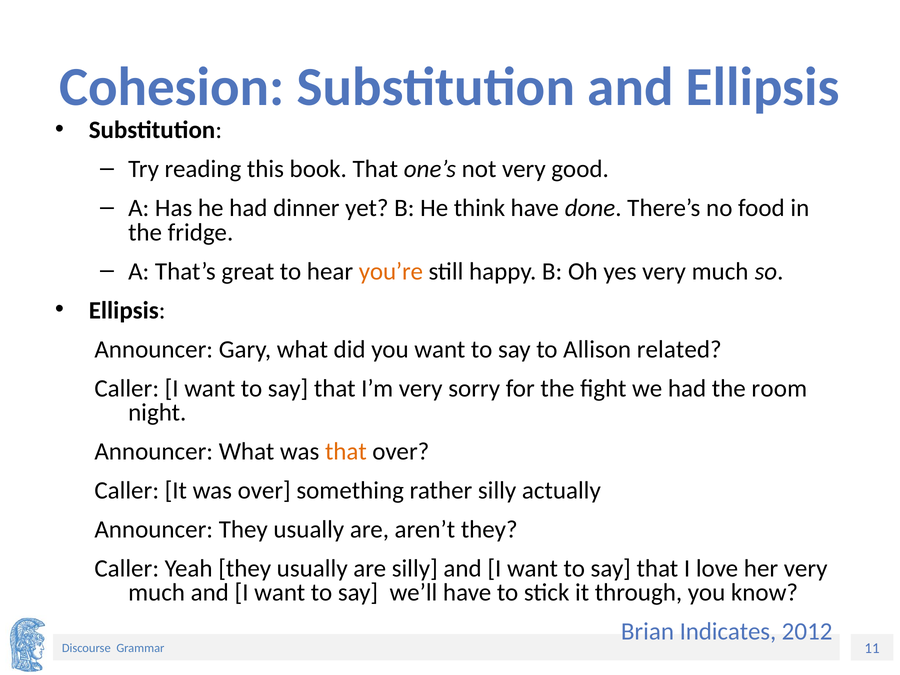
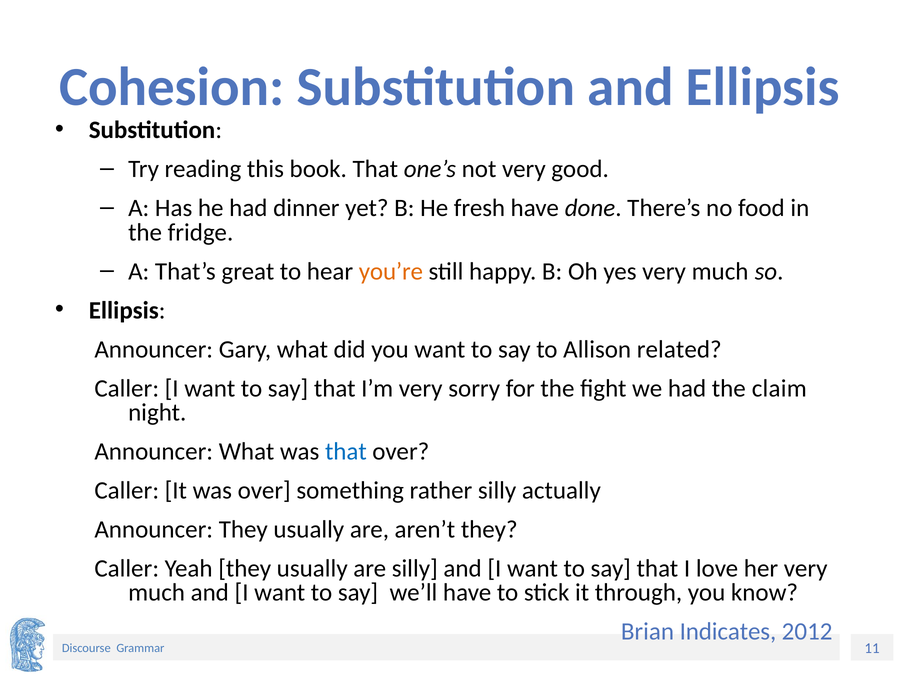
think: think -> fresh
room: room -> claim
that at (346, 451) colour: orange -> blue
